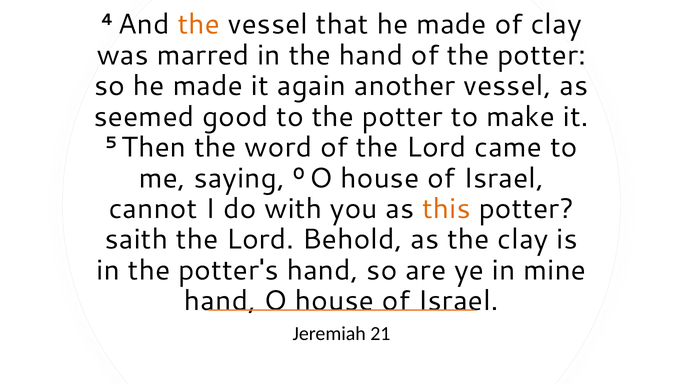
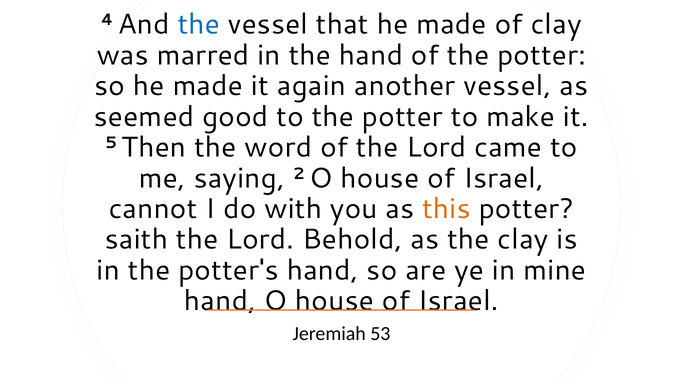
the at (199, 25) colour: orange -> blue
0: 0 -> 2
21: 21 -> 53
